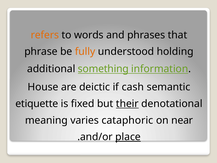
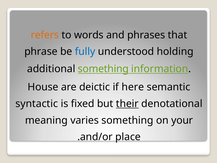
fully colour: orange -> blue
cash: cash -> here
etiquette: etiquette -> syntactic
varies cataphoric: cataphoric -> something
near: near -> your
place underline: present -> none
